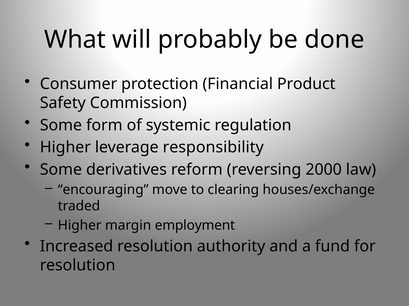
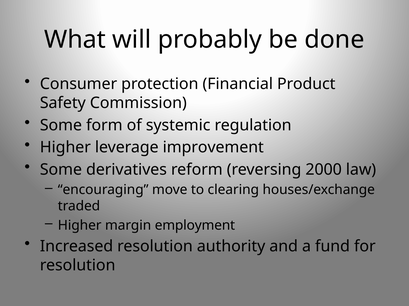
responsibility: responsibility -> improvement
